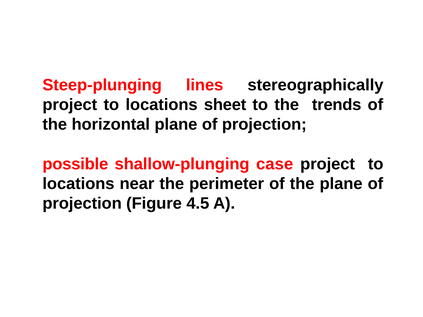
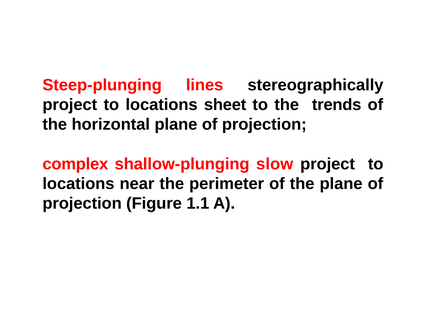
possible: possible -> complex
case: case -> slow
4.5: 4.5 -> 1.1
